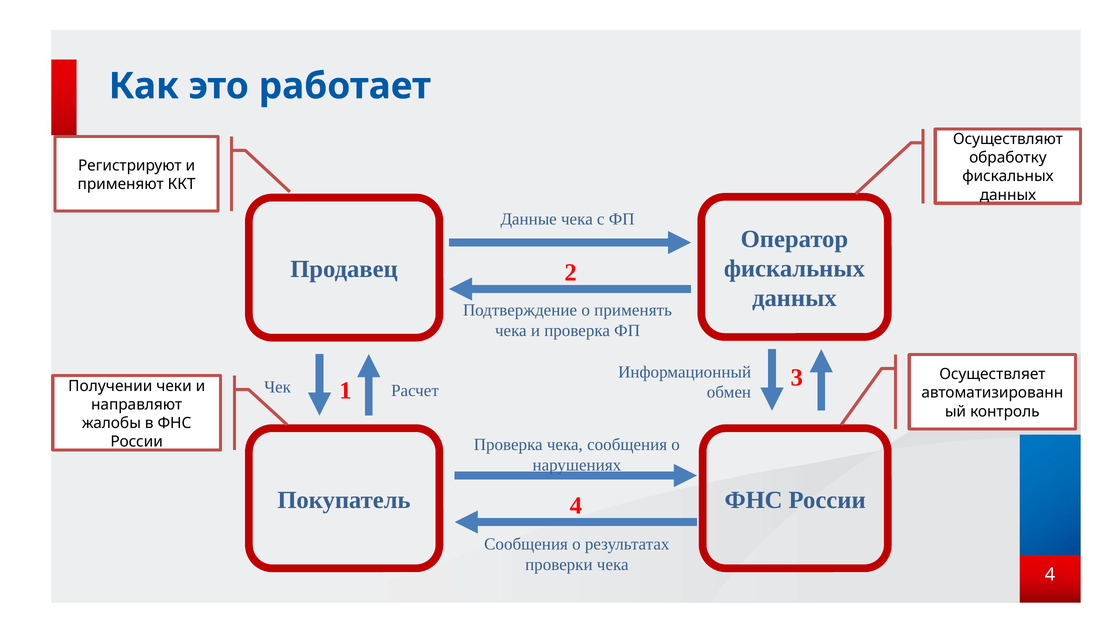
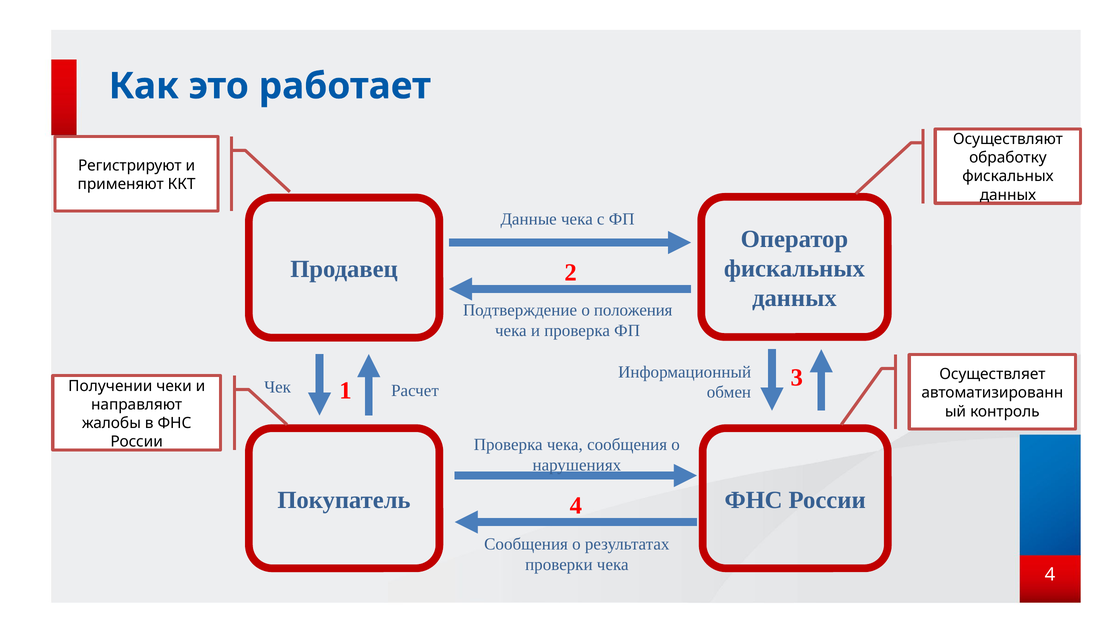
применять: применять -> положения
